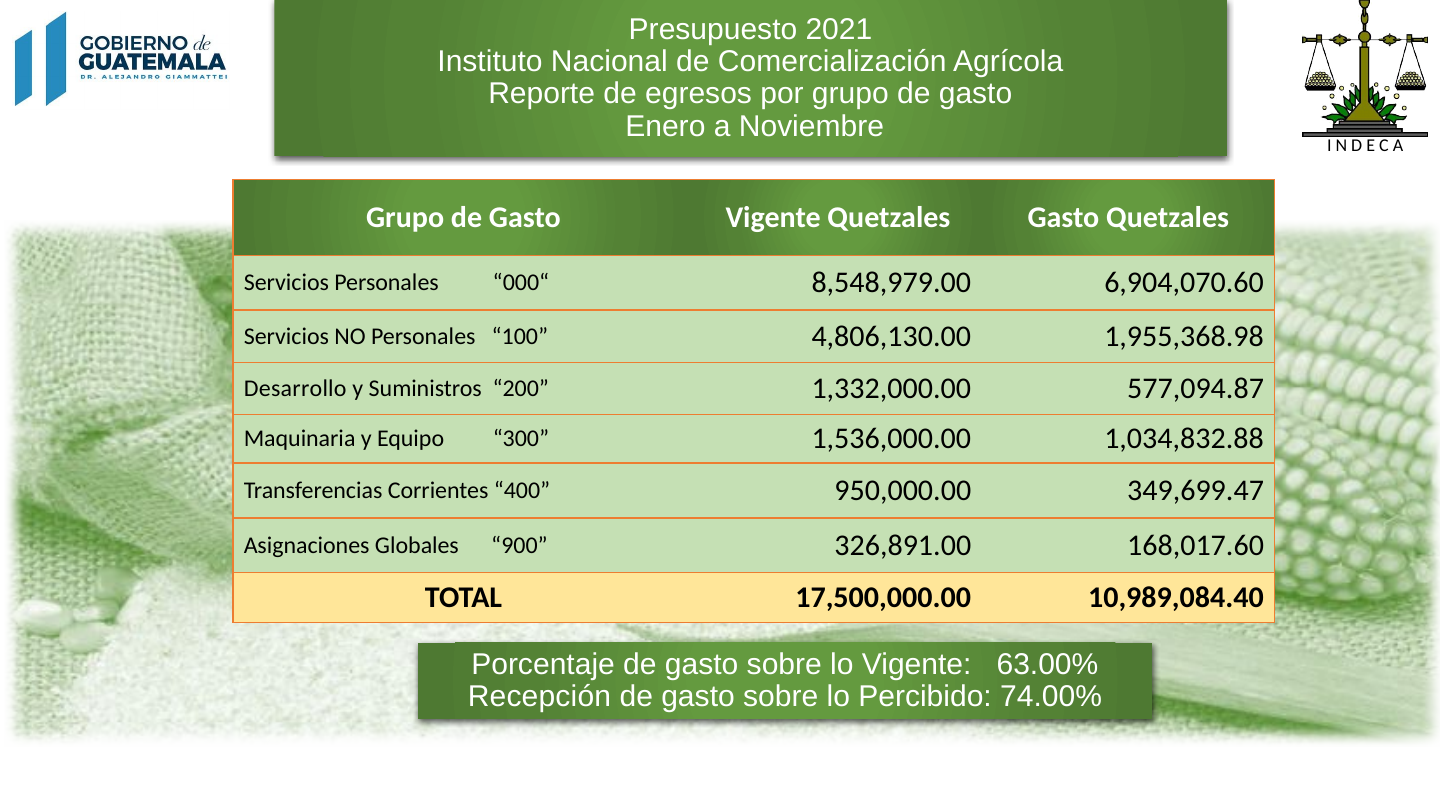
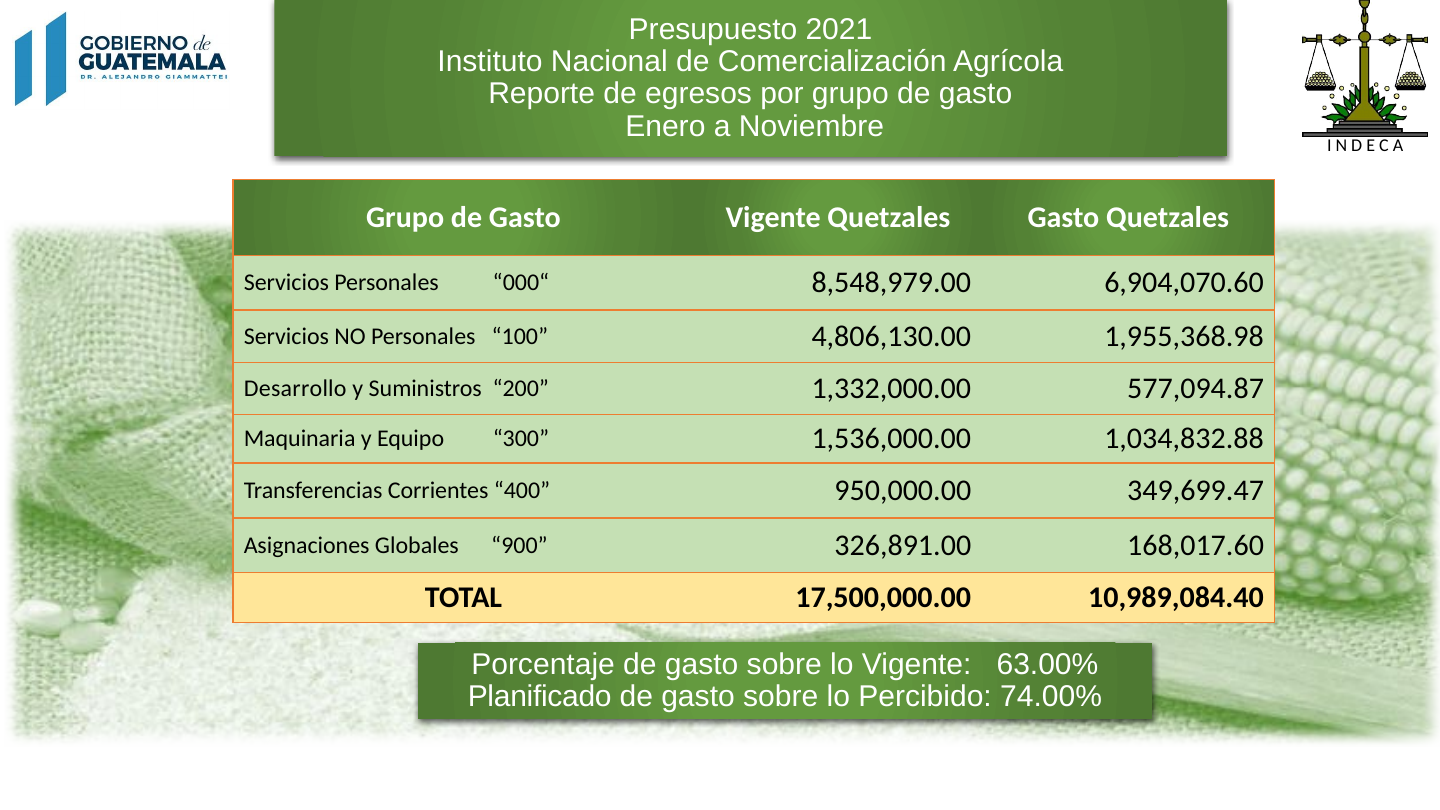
Recepción: Recepción -> Planificado
